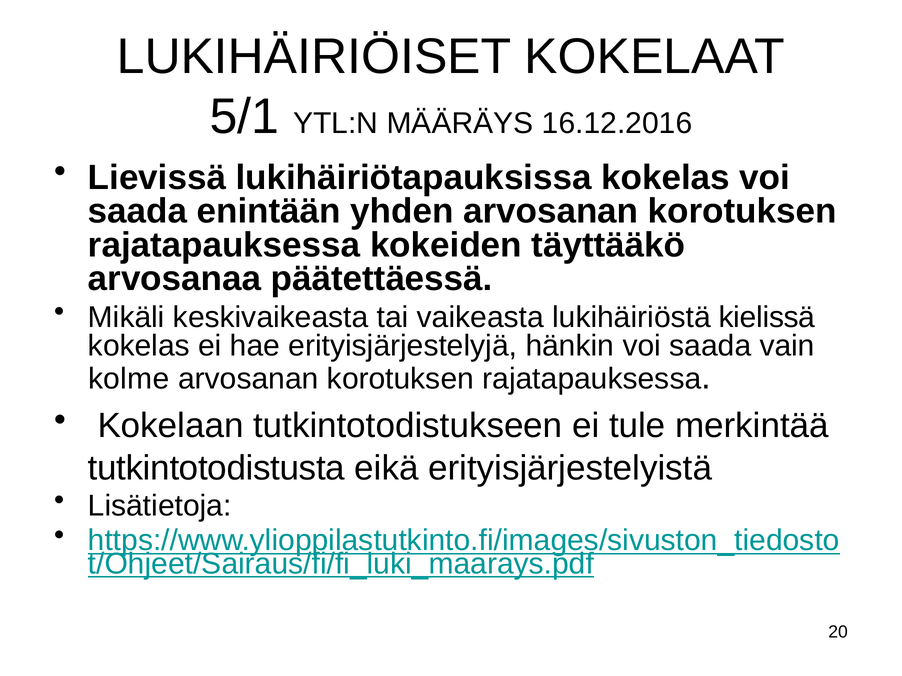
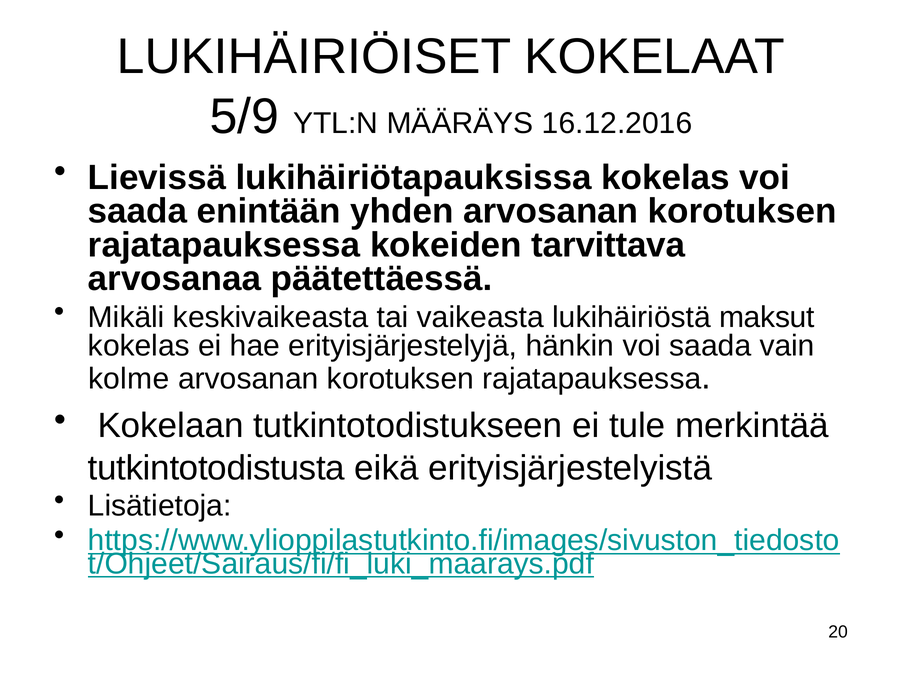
5/1: 5/1 -> 5/9
täyttääkö: täyttääkö -> tarvittava
kielissä: kielissä -> maksut
